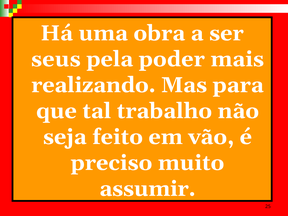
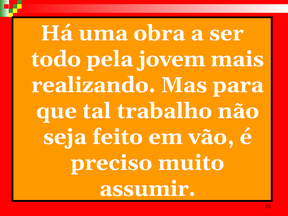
seus: seus -> todo
poder: poder -> jovem
